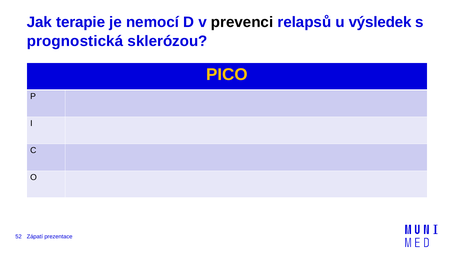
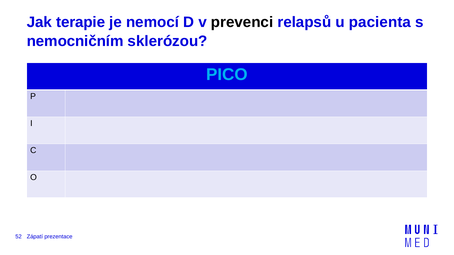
výsledek: výsledek -> pacienta
prognostická: prognostická -> nemocničním
PICO colour: yellow -> light blue
